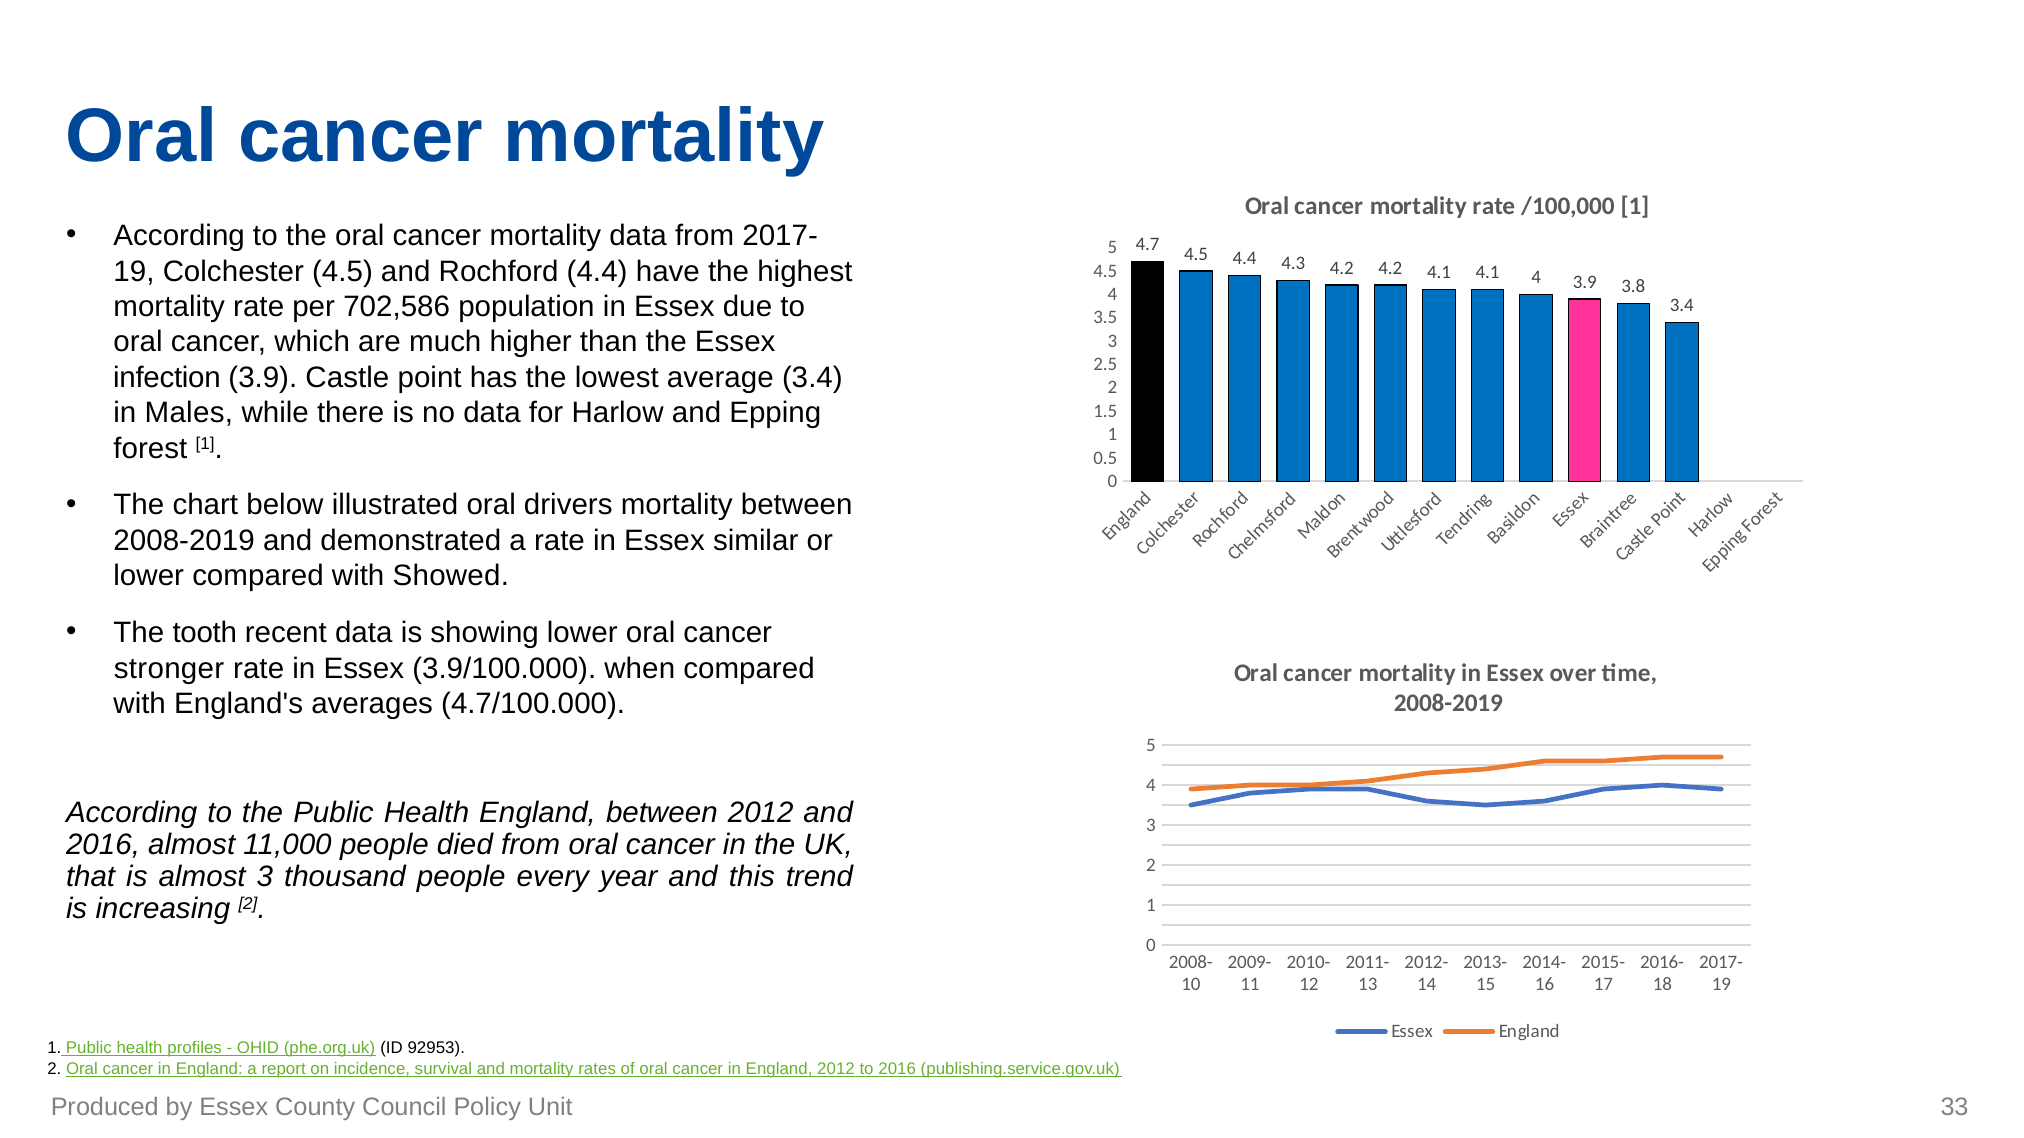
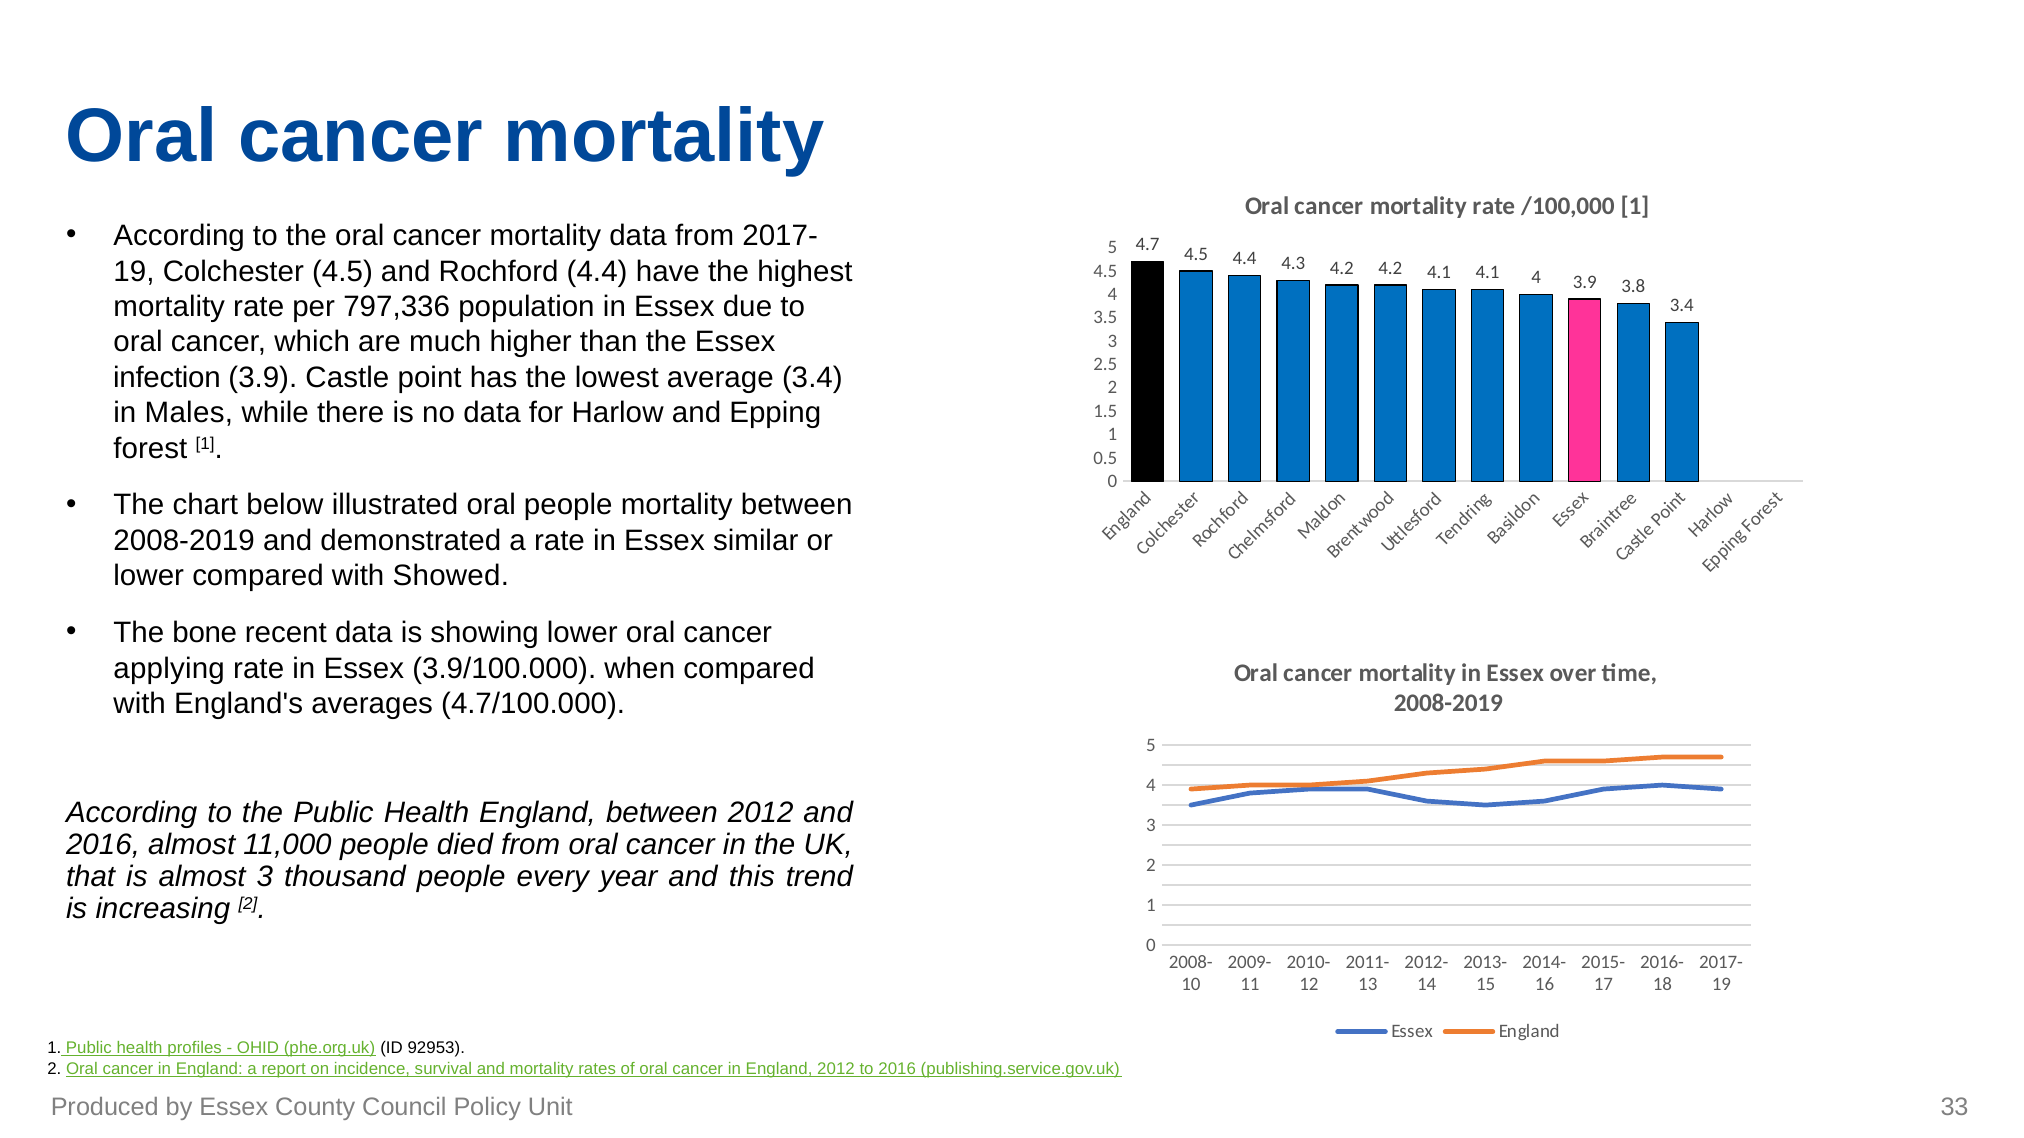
702,586: 702,586 -> 797,336
oral drivers: drivers -> people
tooth: tooth -> bone
stronger: stronger -> applying
